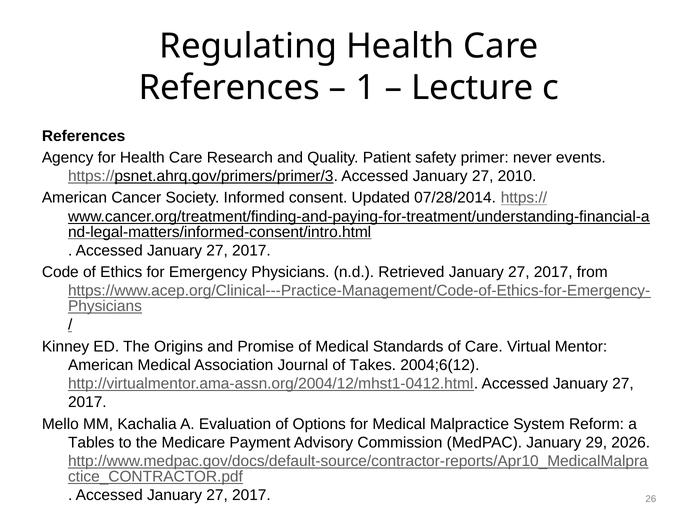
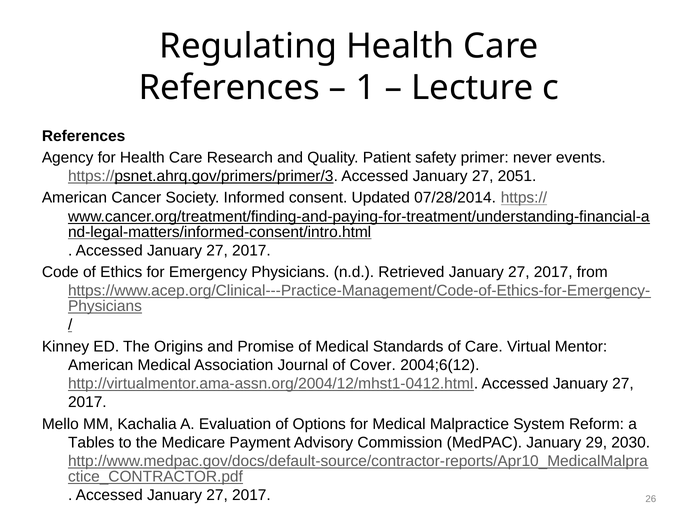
2010: 2010 -> 2051
Takes: Takes -> Cover
2026: 2026 -> 2030
